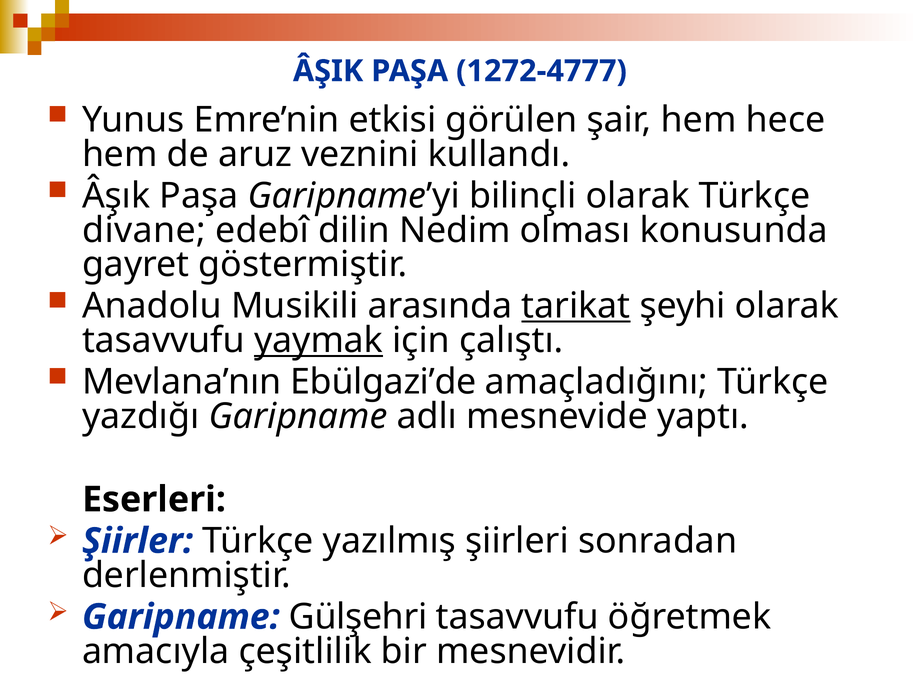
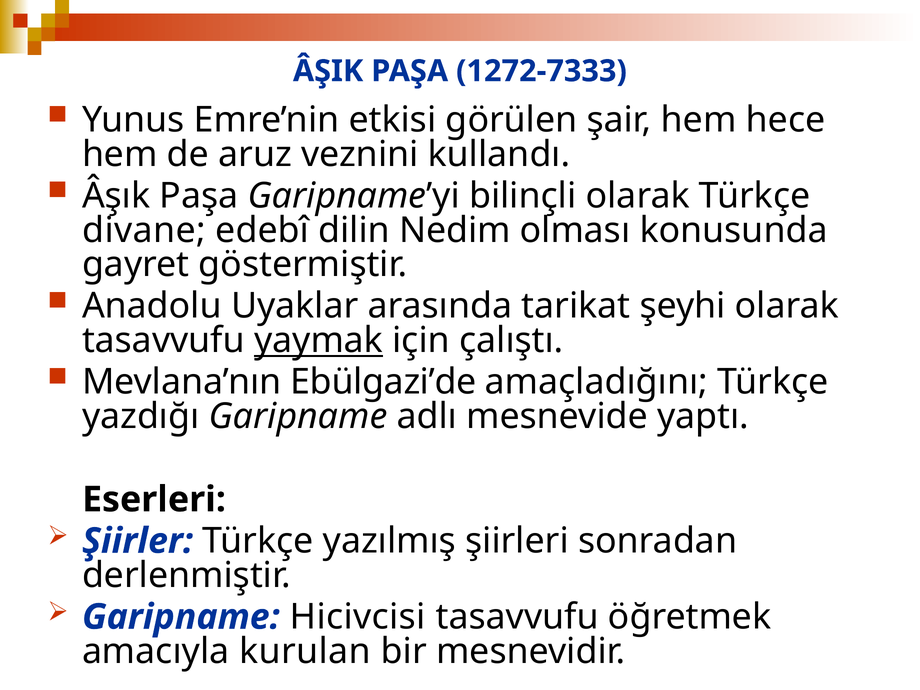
1272-4777: 1272-4777 -> 1272-7333
Musikili: Musikili -> Uyaklar
tarikat underline: present -> none
Gülşehri: Gülşehri -> Hicivcisi
çeşitlilik: çeşitlilik -> kurulan
